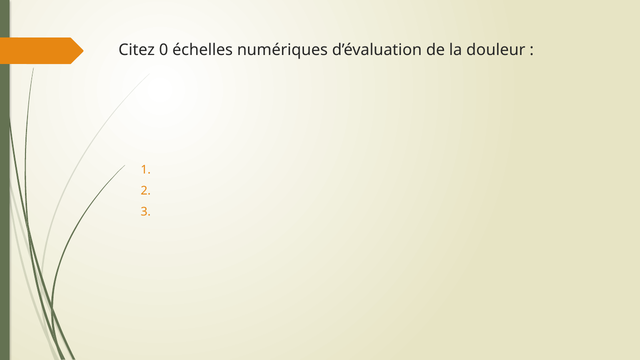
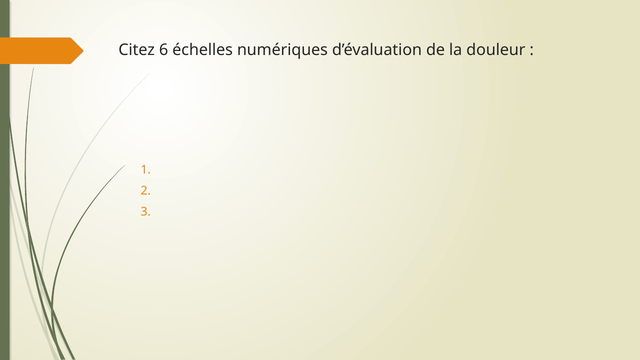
0: 0 -> 6
